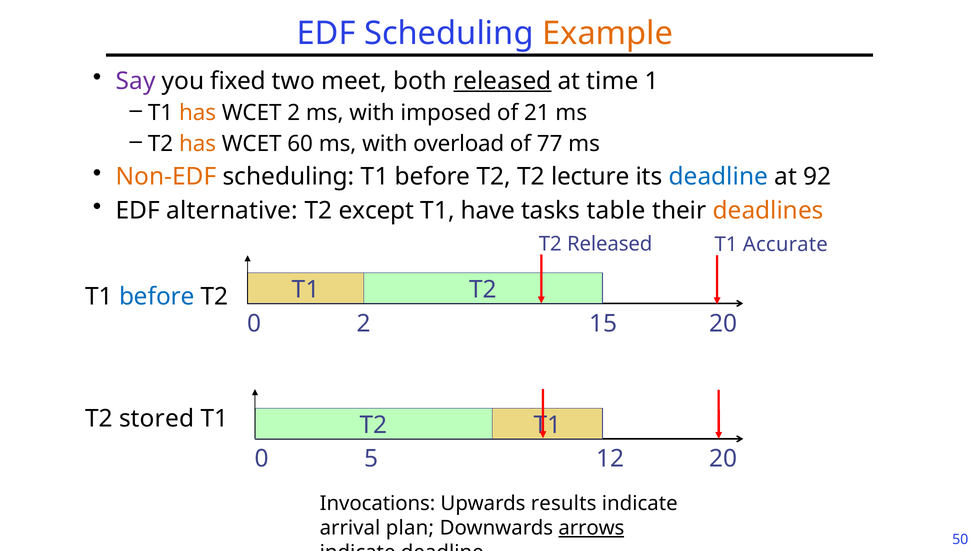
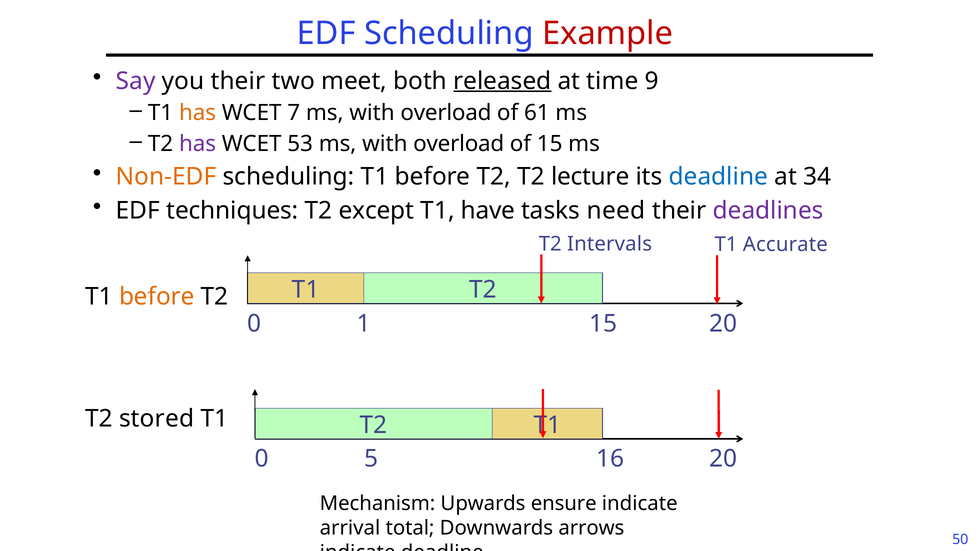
Example colour: orange -> red
you fixed: fixed -> their
1: 1 -> 9
WCET 2: 2 -> 7
imposed at (446, 113): imposed -> overload
21: 21 -> 61
has at (198, 144) colour: orange -> purple
60: 60 -> 53
of 77: 77 -> 15
92: 92 -> 34
alternative: alternative -> techniques
table: table -> need
deadlines colour: orange -> purple
T2 Released: Released -> Intervals
before at (157, 296) colour: blue -> orange
0 2: 2 -> 1
12: 12 -> 16
Invocations: Invocations -> Mechanism
results: results -> ensure
plan: plan -> total
arrows underline: present -> none
